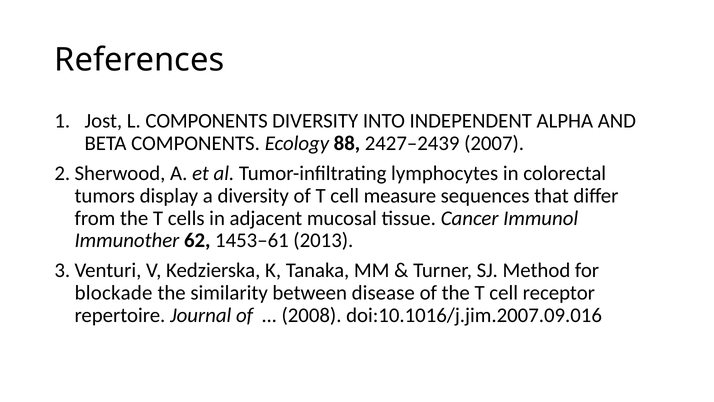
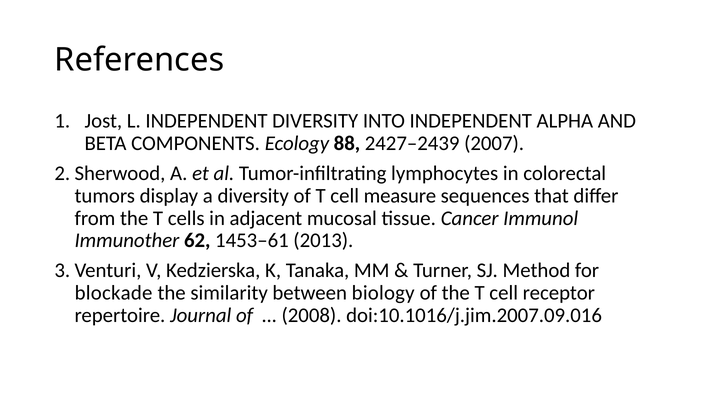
L COMPONENTS: COMPONENTS -> INDEPENDENT
disease: disease -> biology
